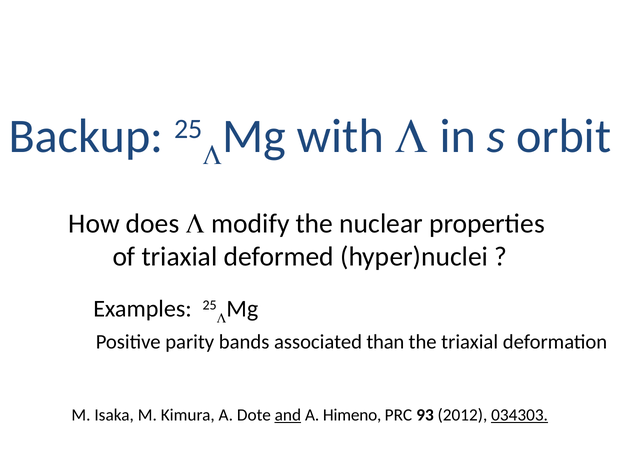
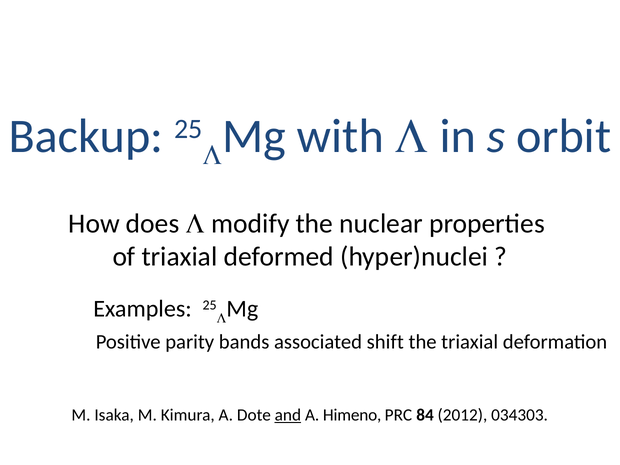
than: than -> shift
93: 93 -> 84
034303 underline: present -> none
